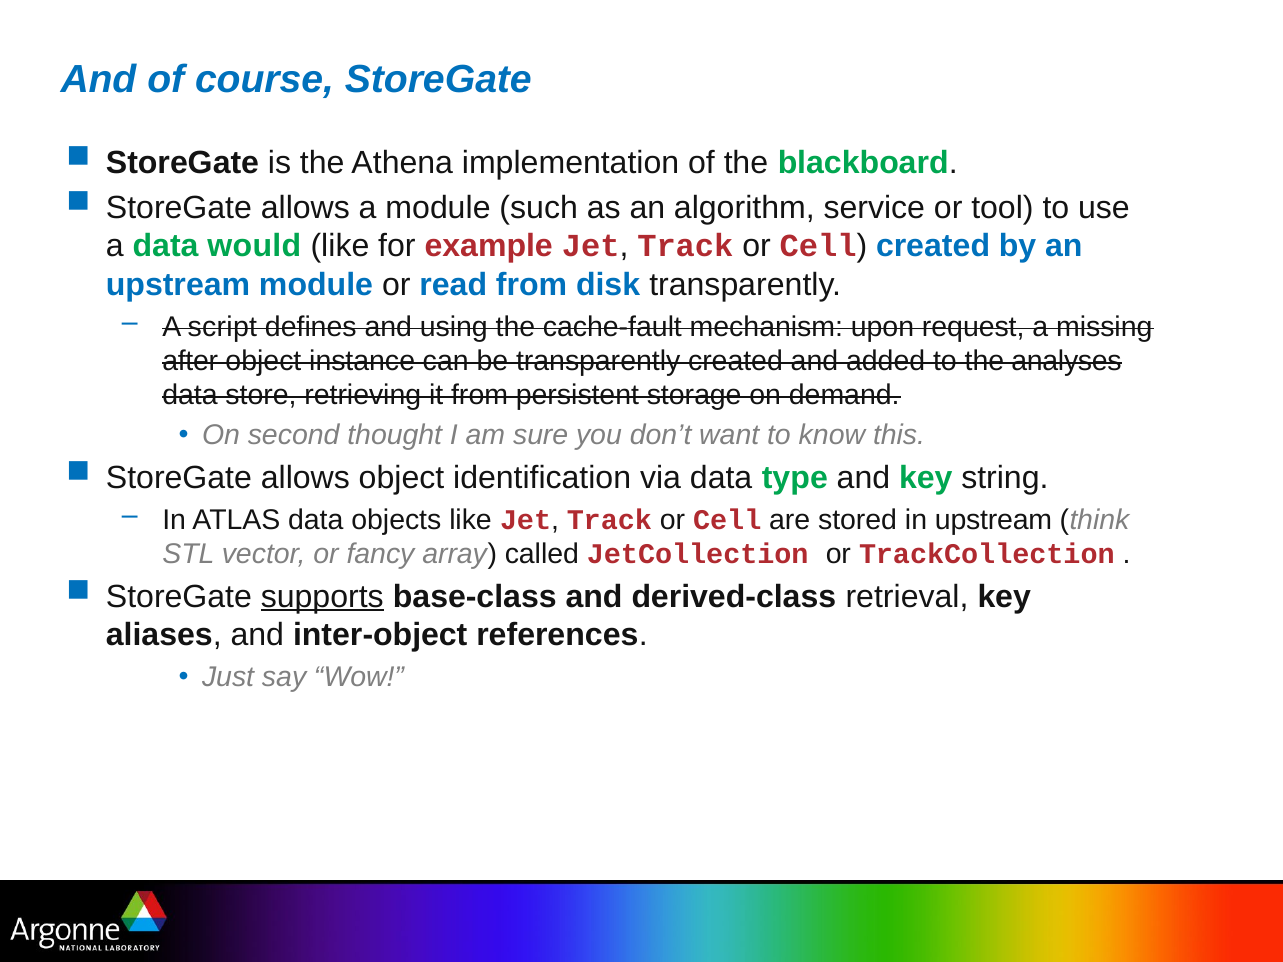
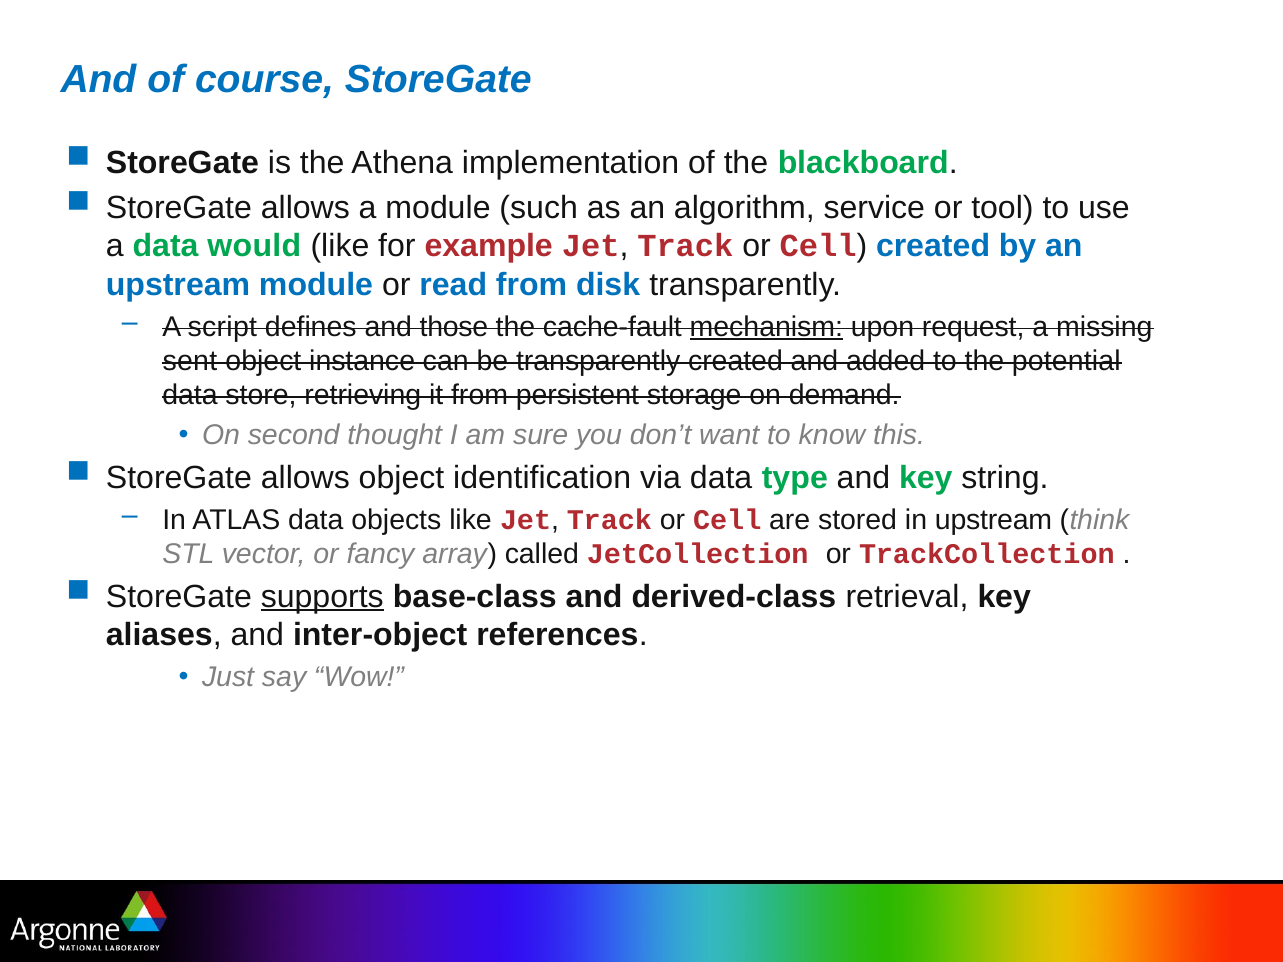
using: using -> those
mechanism underline: none -> present
after: after -> sent
analyses: analyses -> potential
